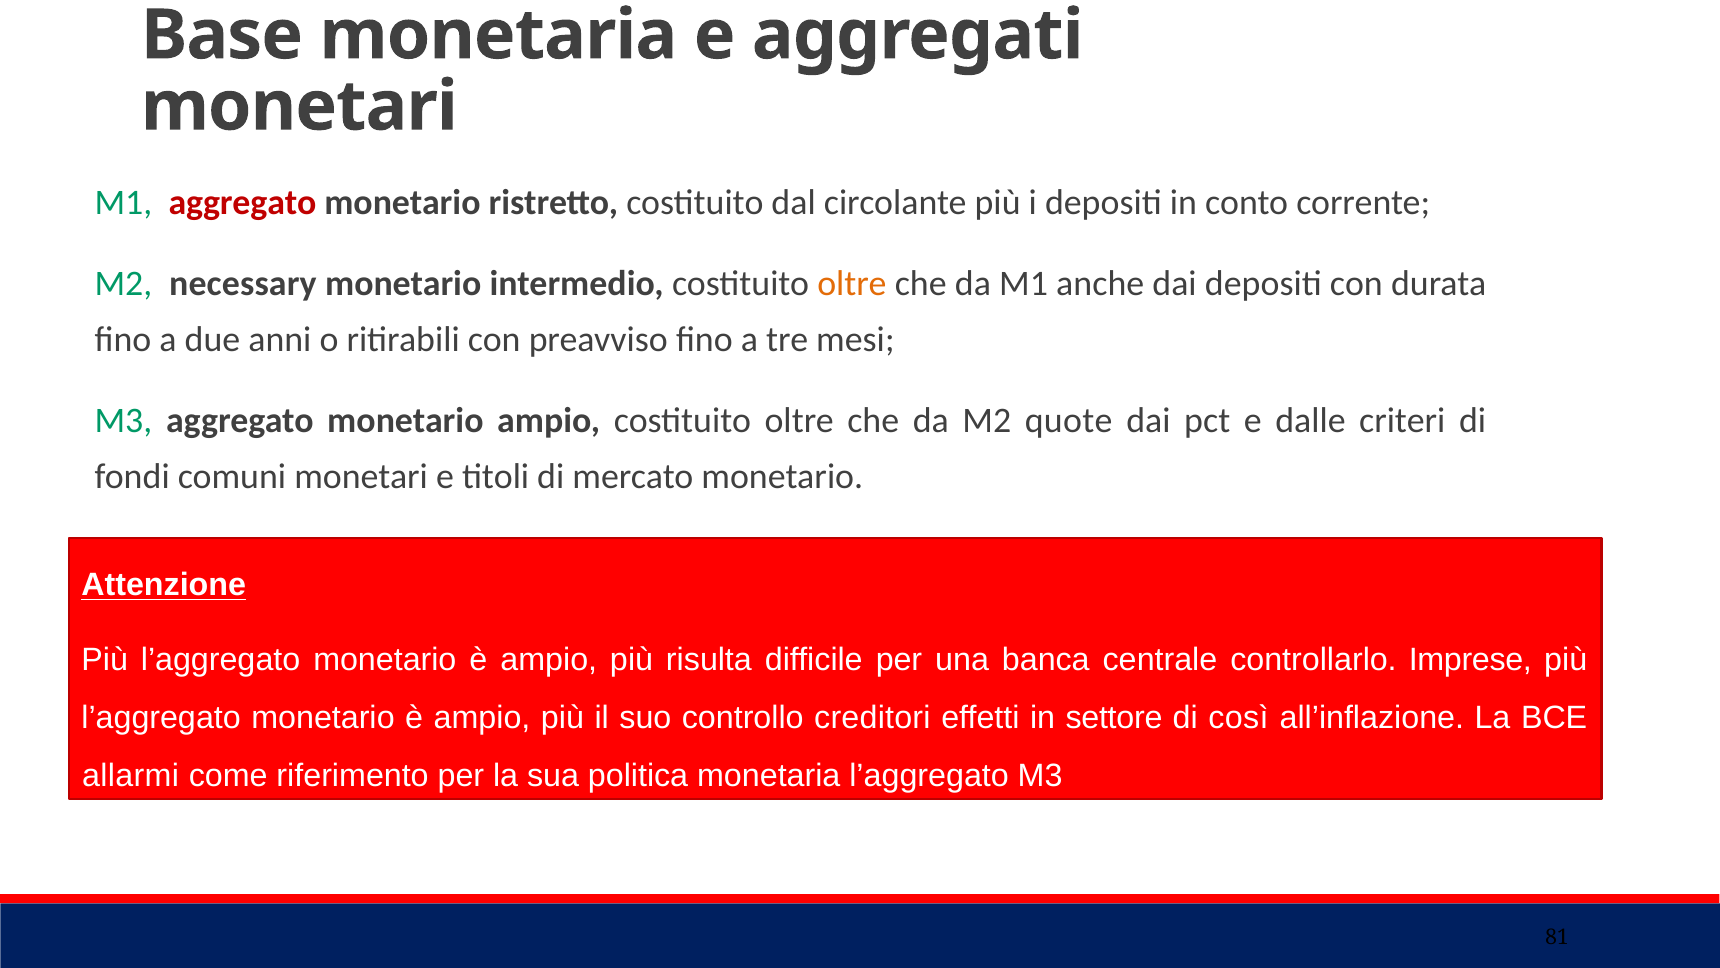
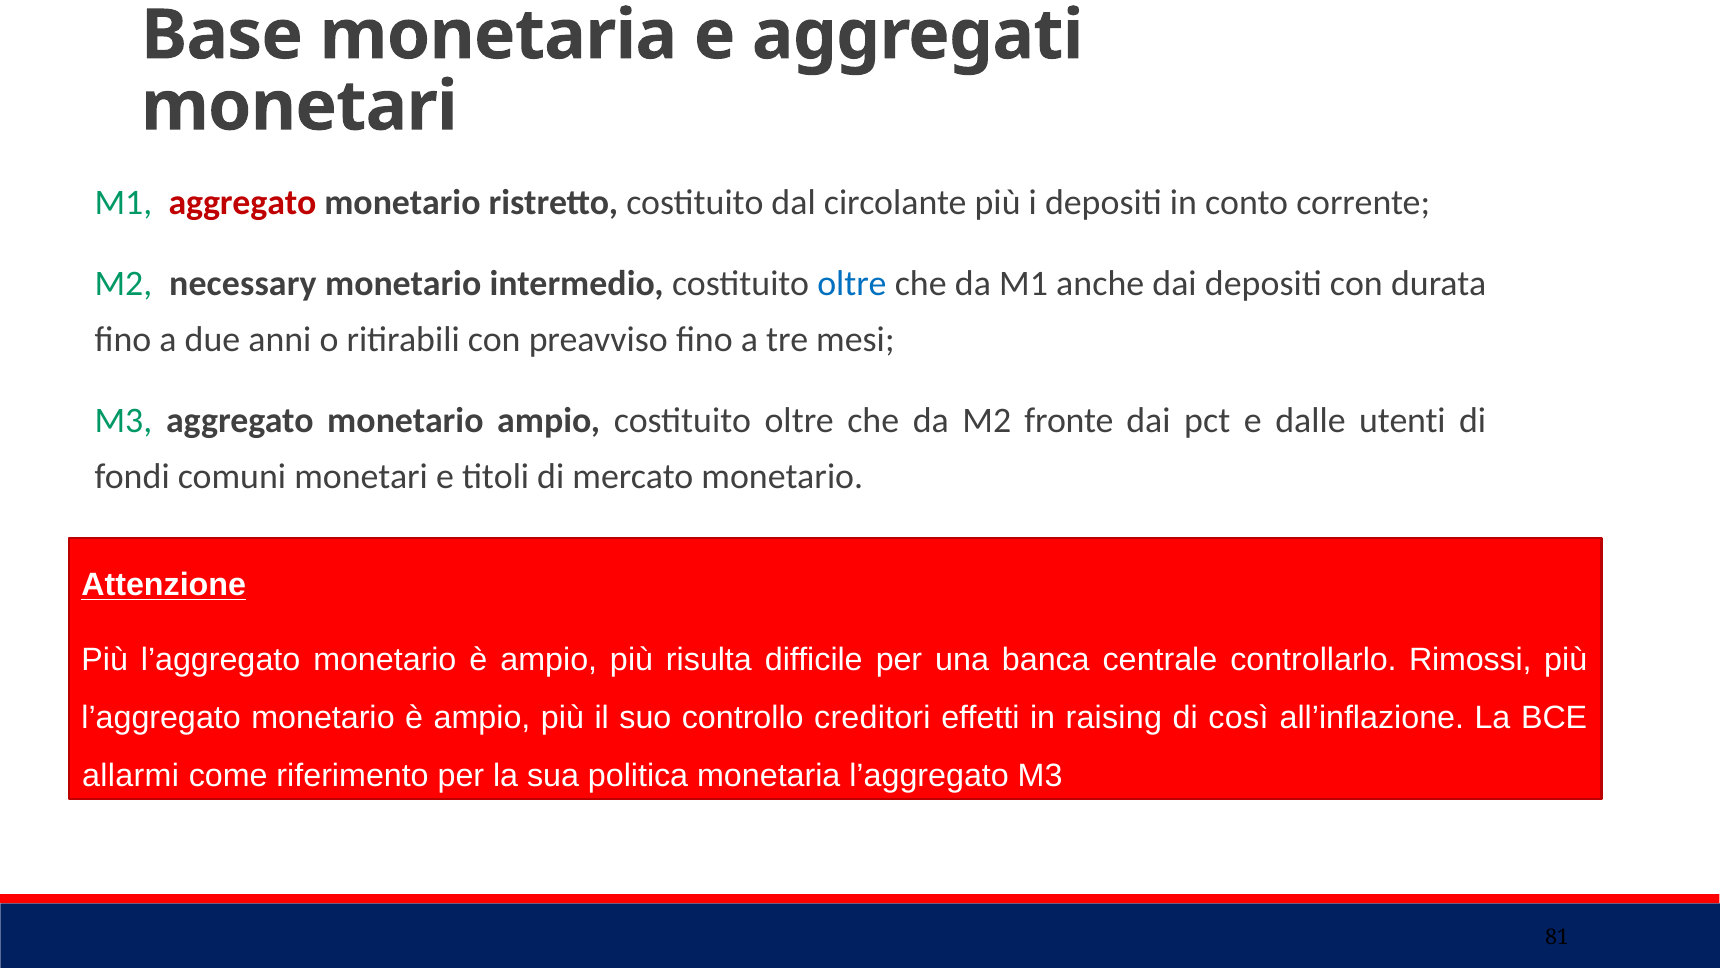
oltre at (852, 283) colour: orange -> blue
quote: quote -> fronte
criteri: criteri -> utenti
Imprese: Imprese -> Rimossi
settore: settore -> raising
